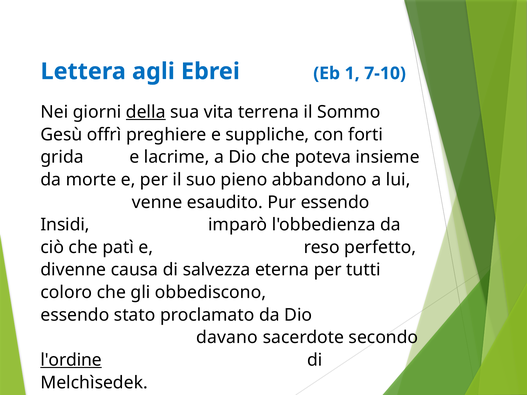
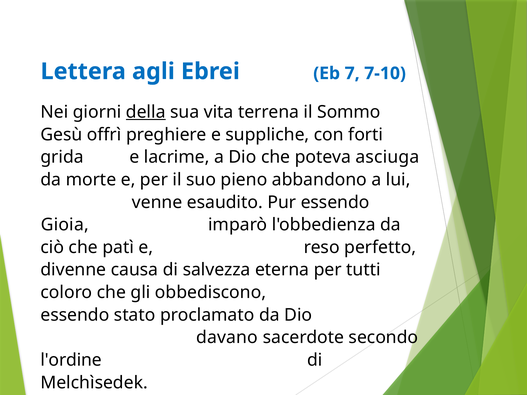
1: 1 -> 7
insieme: insieme -> asciuga
Insidi: Insidi -> Gioia
l'ordine underline: present -> none
